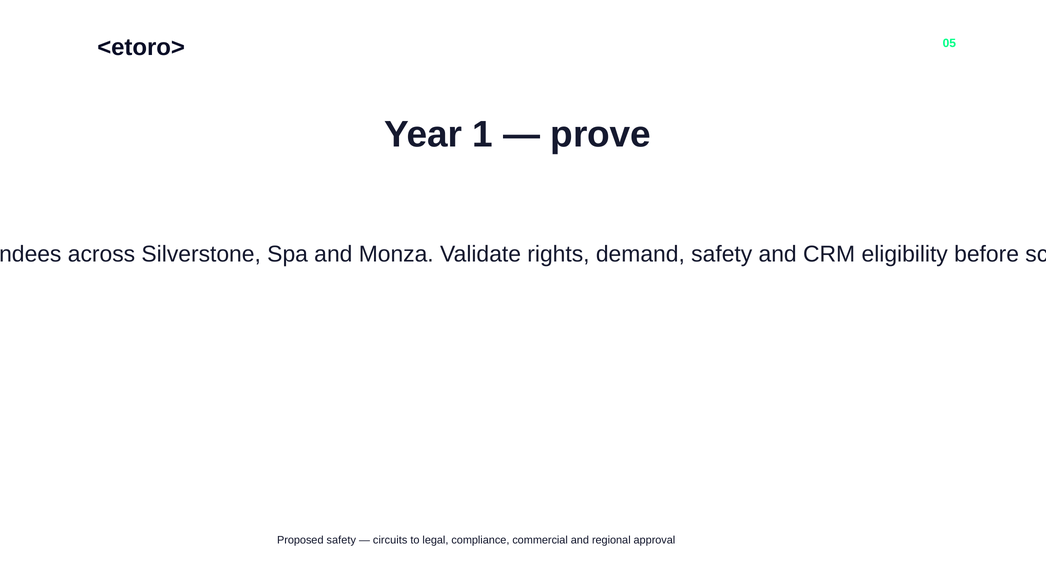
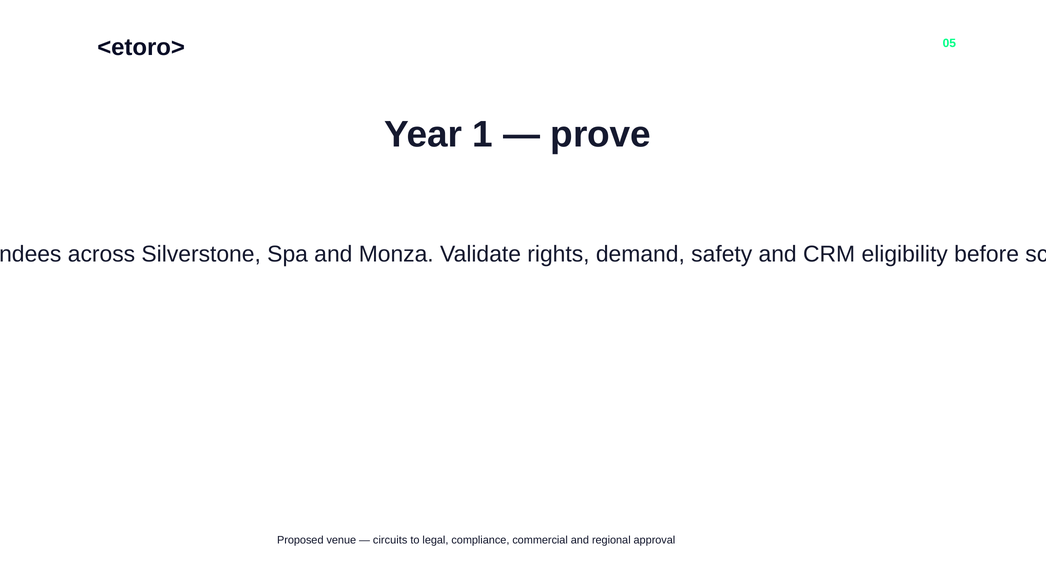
Proposed safety: safety -> venue
